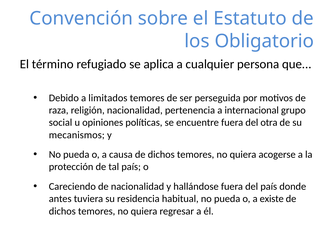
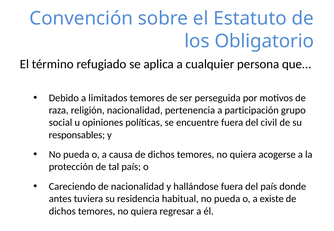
internacional: internacional -> participación
otra: otra -> civil
mecanismos: mecanismos -> responsables
